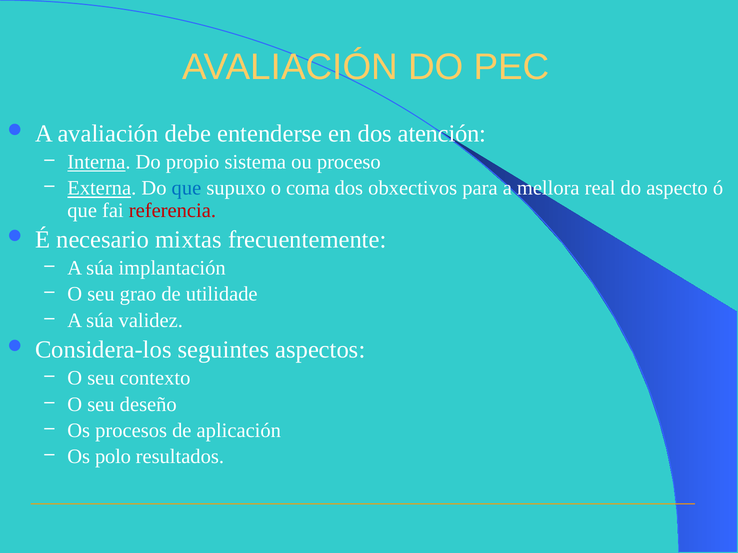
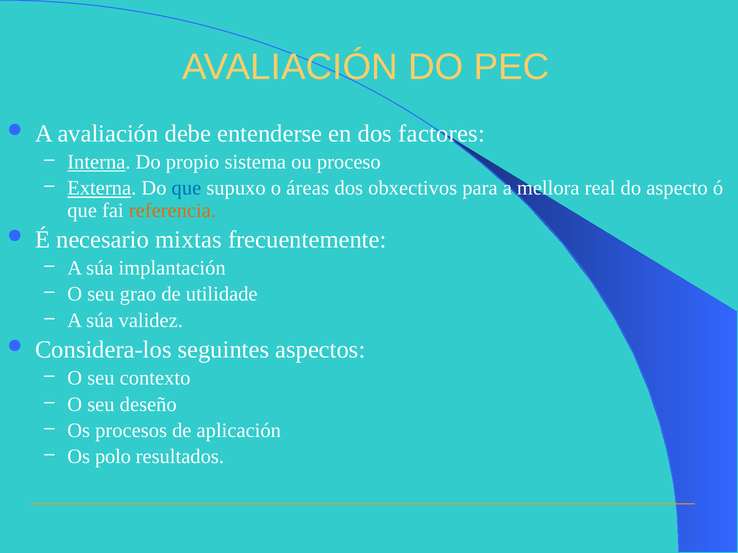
atención: atención -> factores
coma: coma -> áreas
referencia colour: red -> orange
